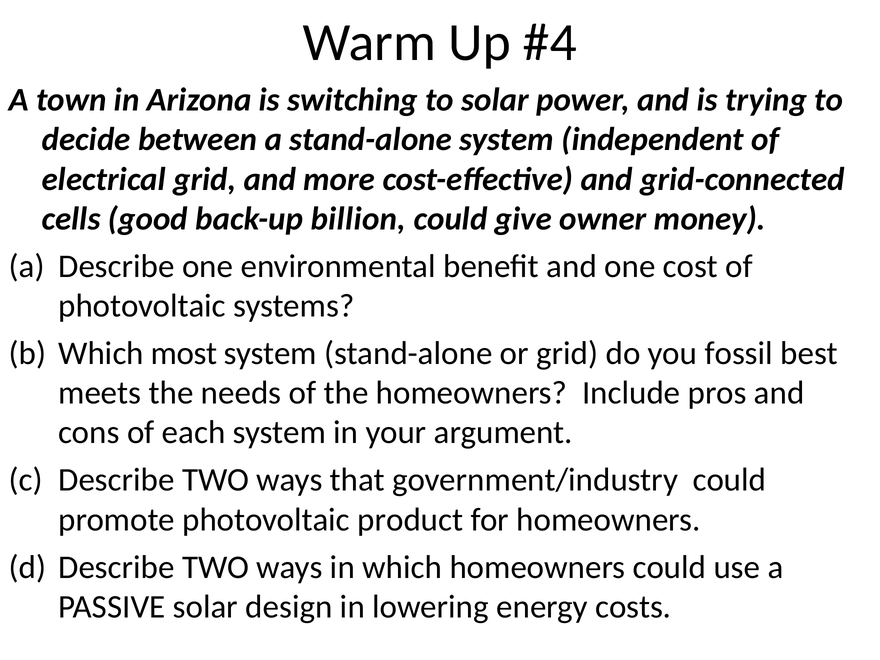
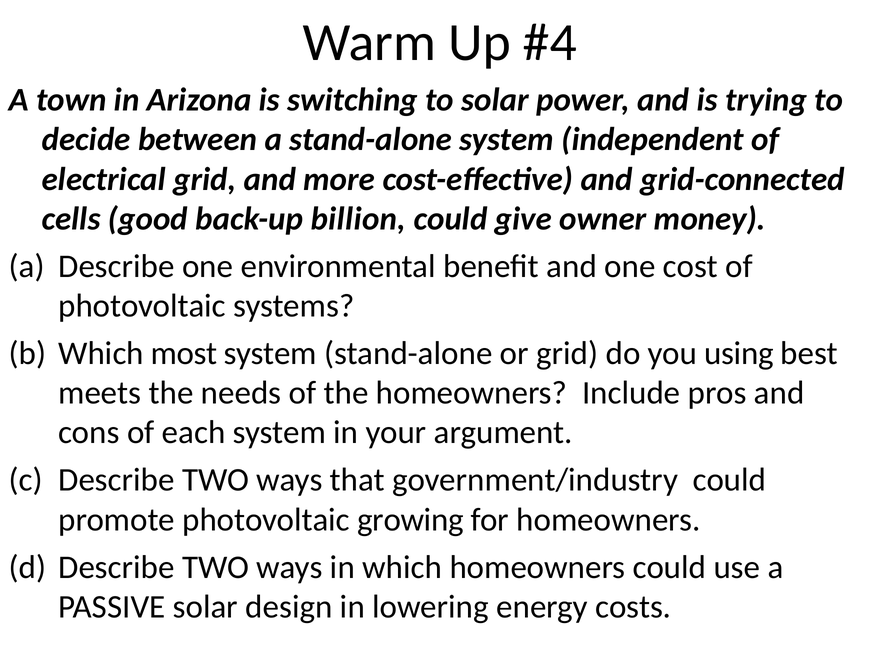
fossil: fossil -> using
product: product -> growing
